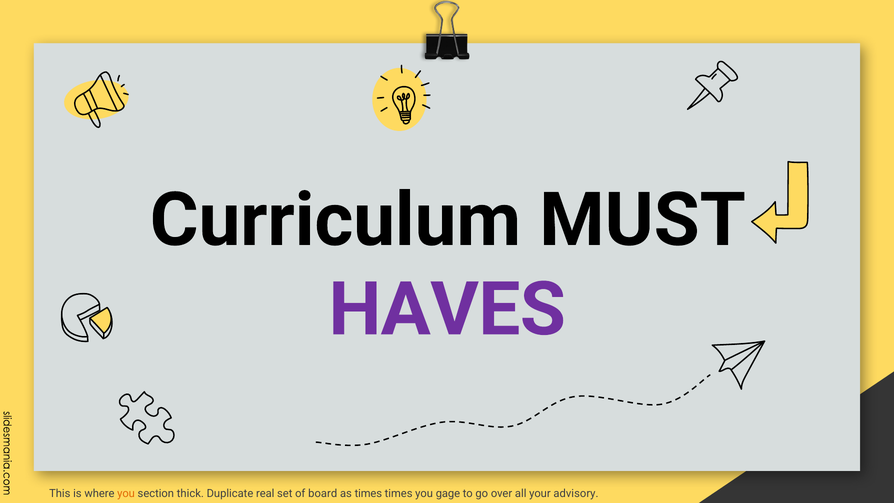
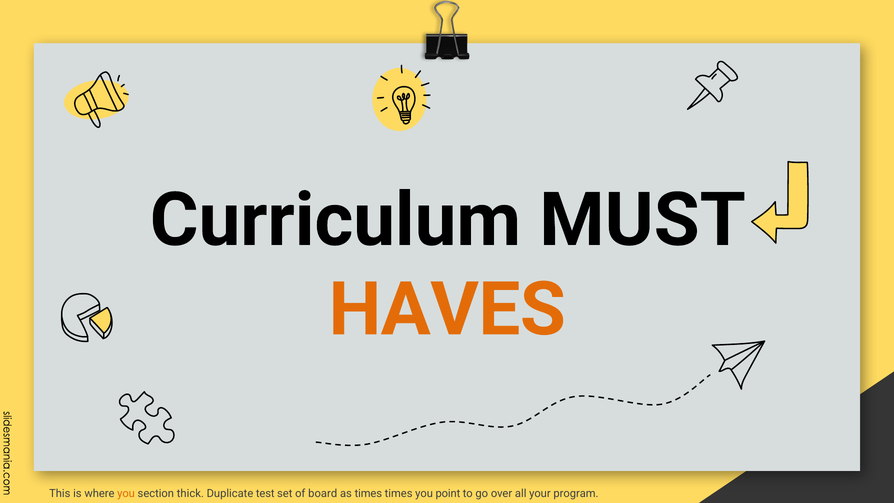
HAVES colour: purple -> orange
real: real -> test
gage: gage -> point
advisory: advisory -> program
